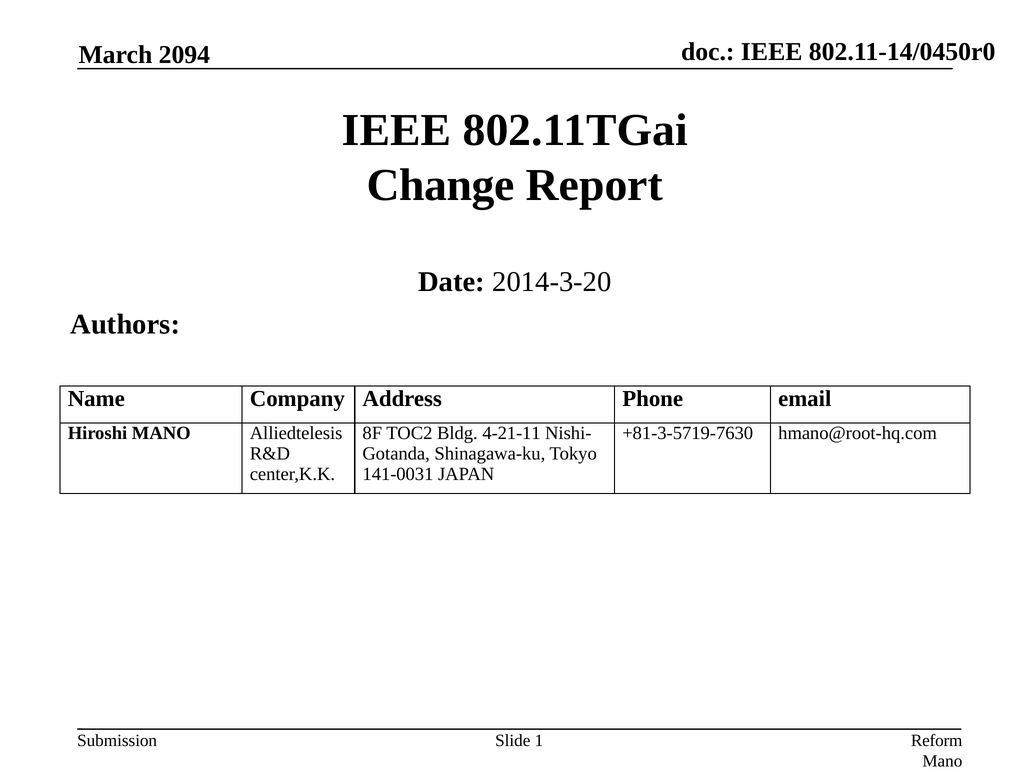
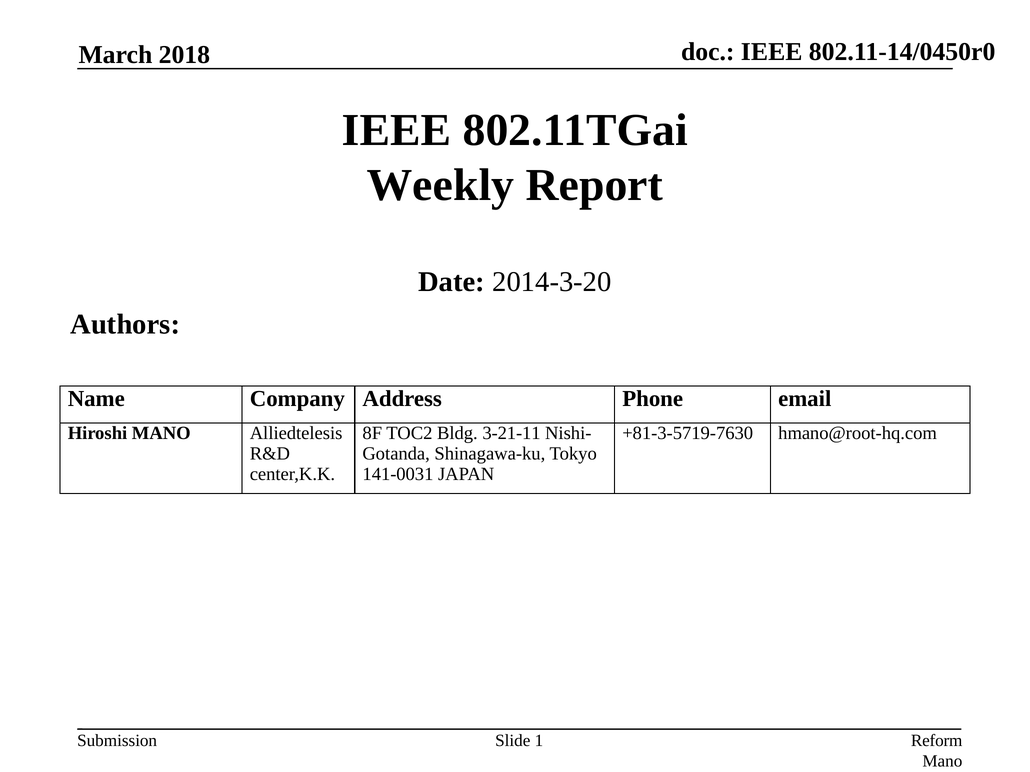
2094: 2094 -> 2018
Change: Change -> Weekly
4-21-11: 4-21-11 -> 3-21-11
